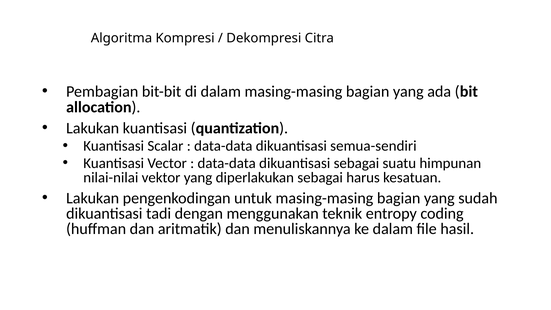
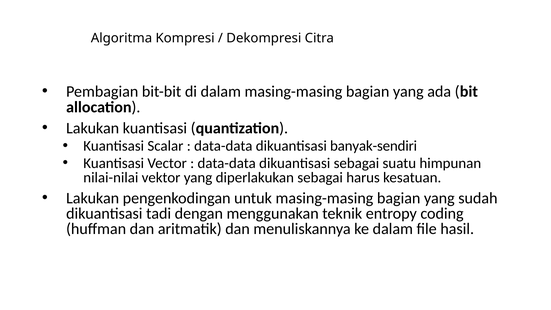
semua-sendiri: semua-sendiri -> banyak-sendiri
